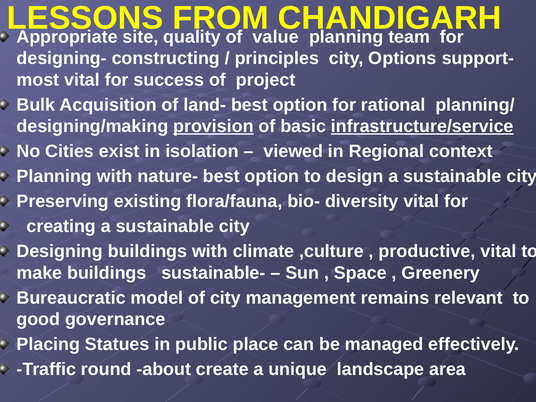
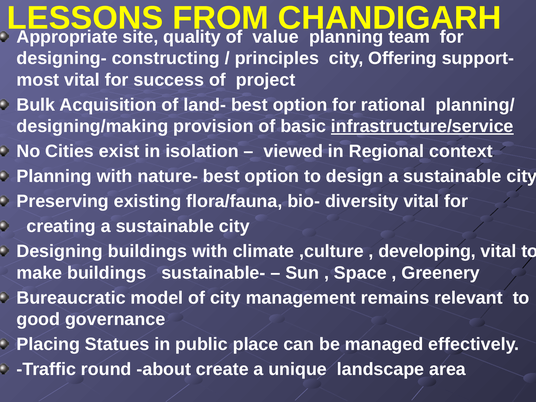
Options: Options -> Offering
provision underline: present -> none
productive: productive -> developing
